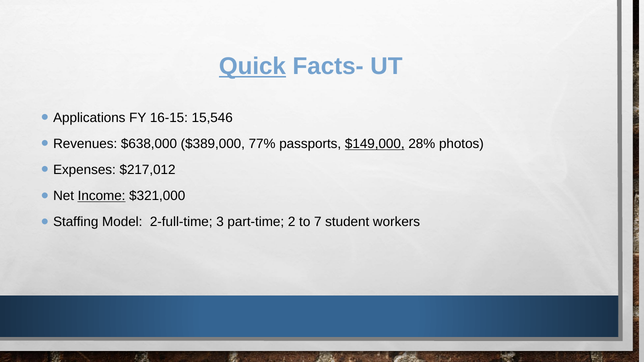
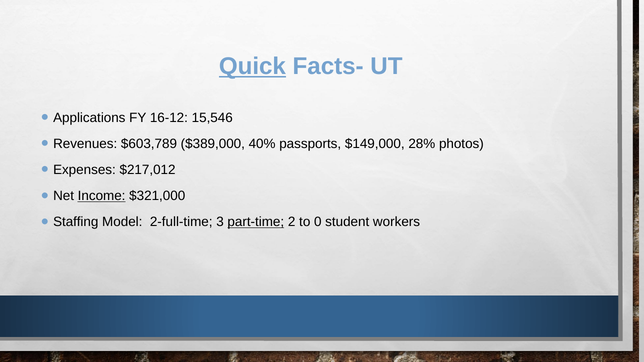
16-15: 16-15 -> 16-12
$638,000: $638,000 -> $603,789
77%: 77% -> 40%
$149,000 underline: present -> none
part-time underline: none -> present
7: 7 -> 0
